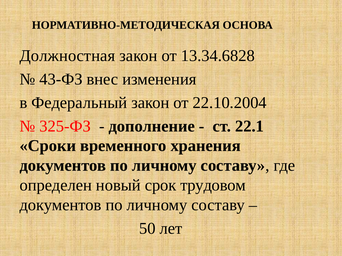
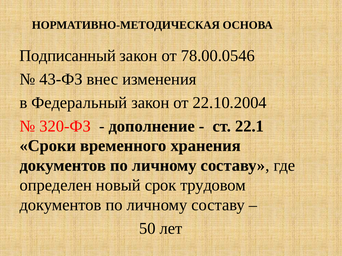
Должностная: Должностная -> Подписанный
13.34.6828: 13.34.6828 -> 78.00.0546
325-ФЗ: 325-ФЗ -> 320-ФЗ
